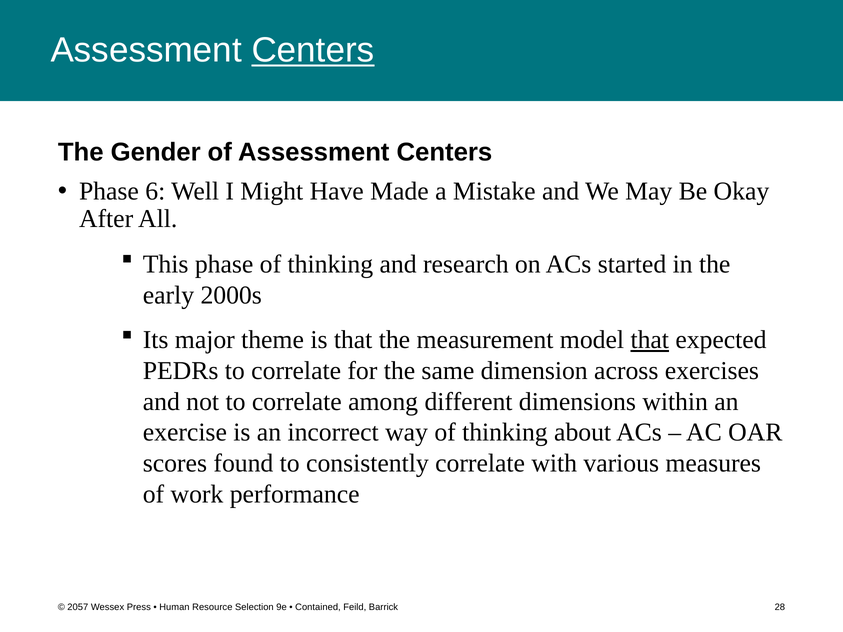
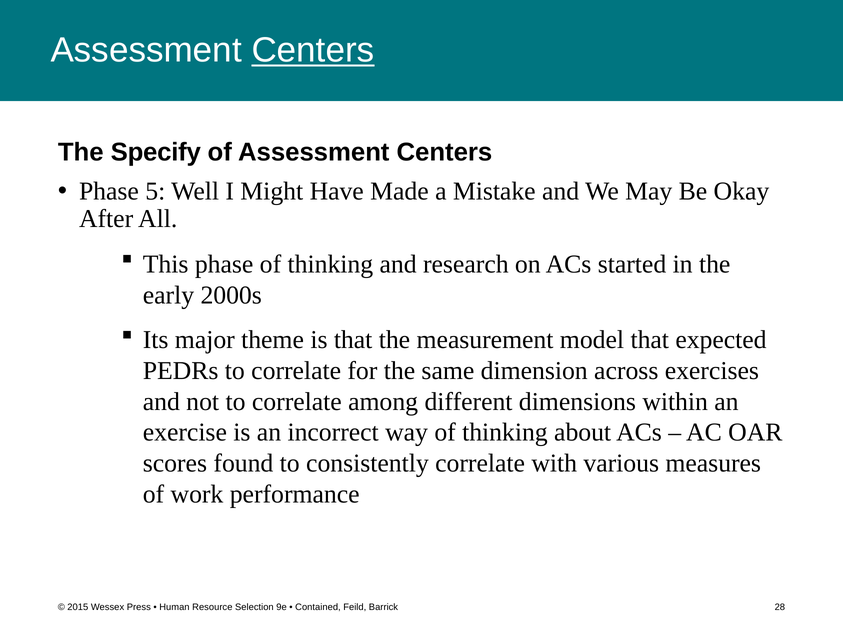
Gender: Gender -> Specify
6: 6 -> 5
that at (650, 340) underline: present -> none
2057: 2057 -> 2015
